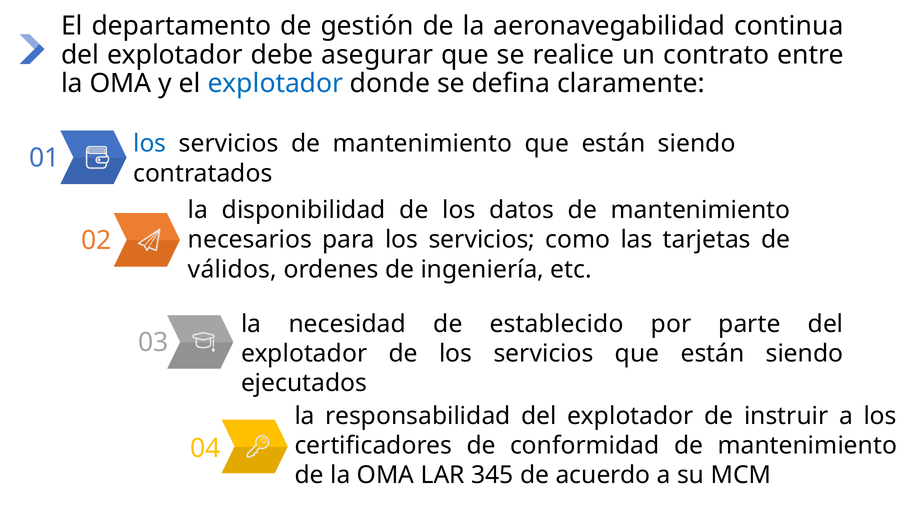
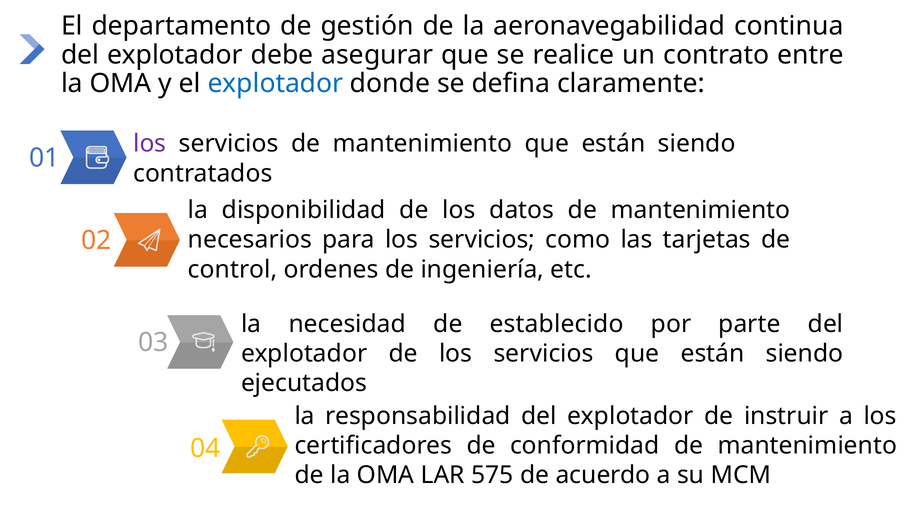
los at (150, 144) colour: blue -> purple
válidos: válidos -> control
345: 345 -> 575
